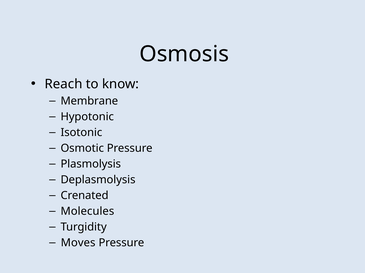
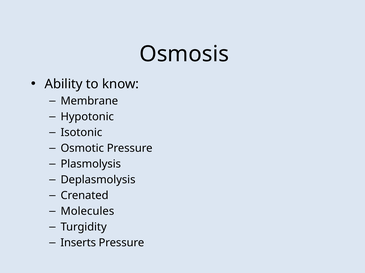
Reach: Reach -> Ability
Moves: Moves -> Inserts
